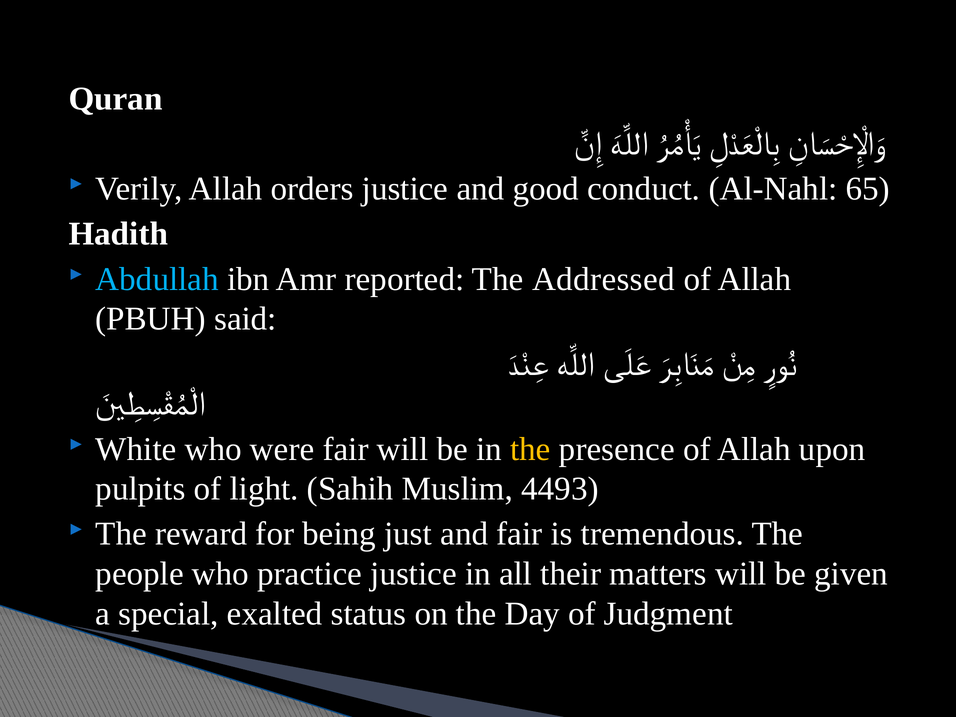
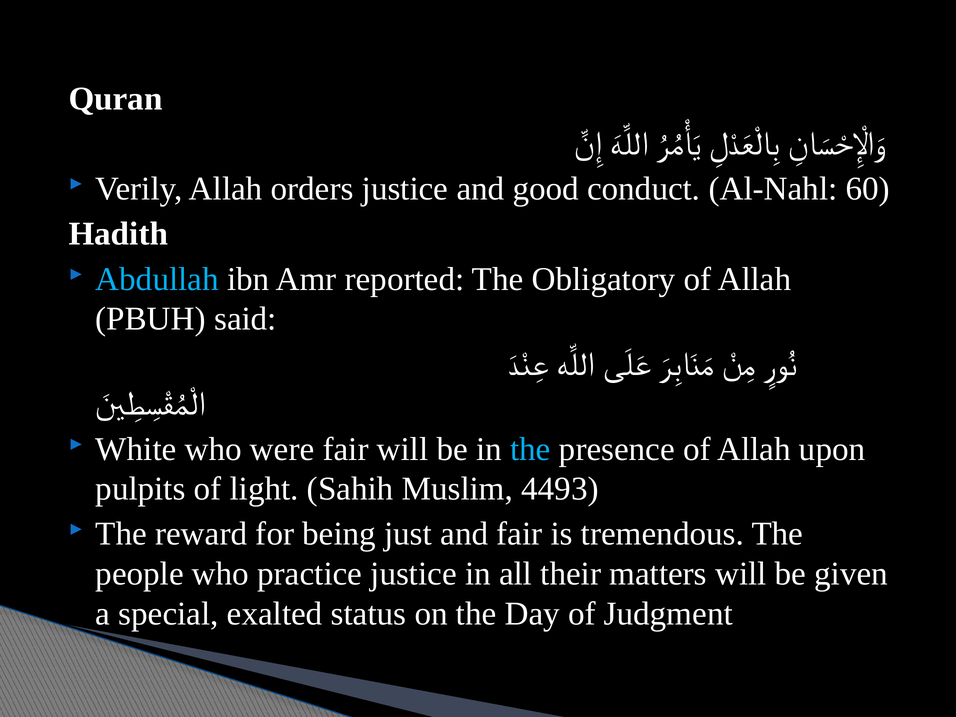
65: 65 -> 60
Addressed: Addressed -> Obligatory
the at (530, 449) colour: yellow -> light blue
